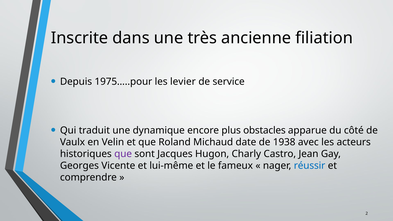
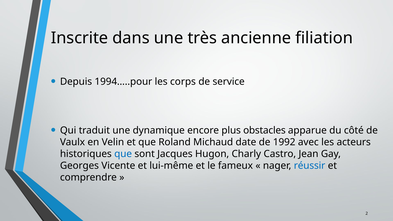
1975…..pour: 1975…..pour -> 1994…..pour
levier: levier -> corps
1938: 1938 -> 1992
que at (123, 154) colour: purple -> blue
